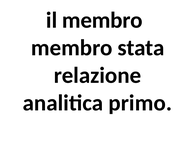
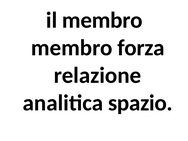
stata: stata -> forza
primo: primo -> spazio
